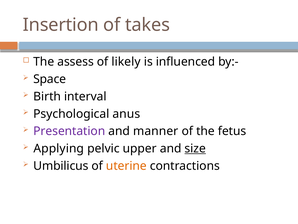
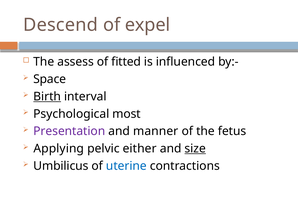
Insertion: Insertion -> Descend
takes: takes -> expel
likely: likely -> fitted
Birth underline: none -> present
anus: anus -> most
upper: upper -> either
uterine colour: orange -> blue
